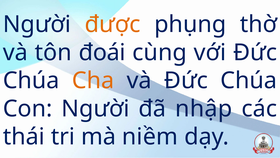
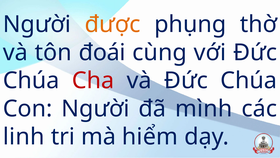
Cha colour: orange -> red
nhập: nhập -> mình
thái: thái -> linh
niềm: niềm -> hiểm
